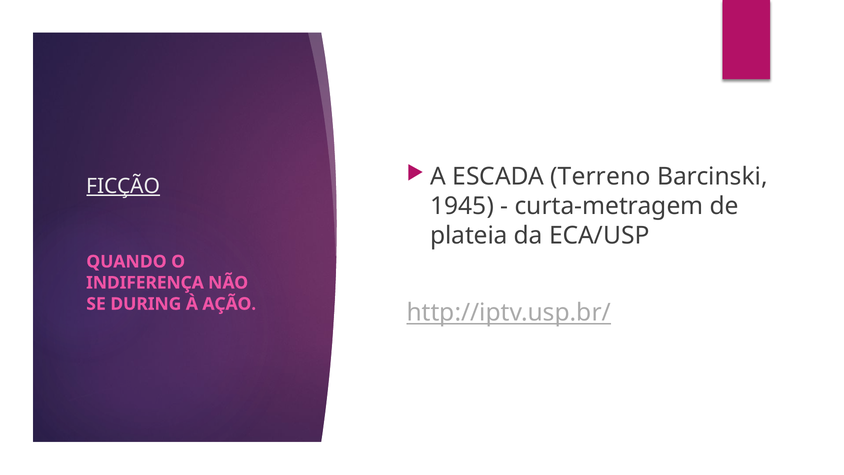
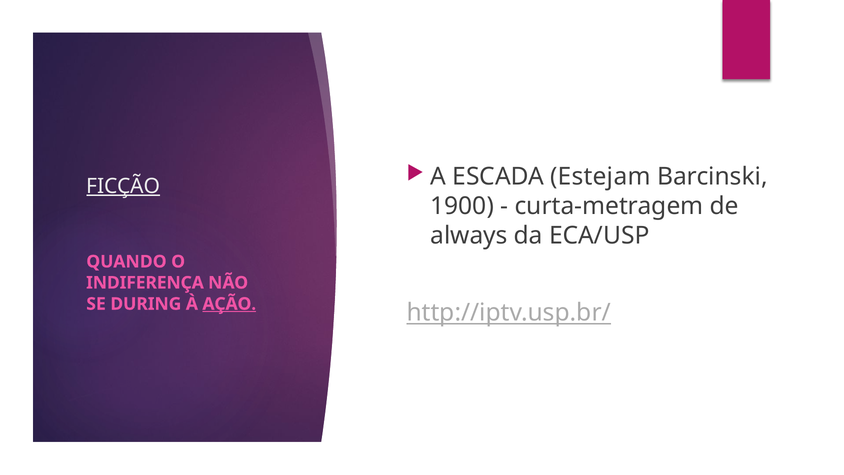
Terreno: Terreno -> Estejam
1945: 1945 -> 1900
plateia: plateia -> always
AÇÃO underline: none -> present
